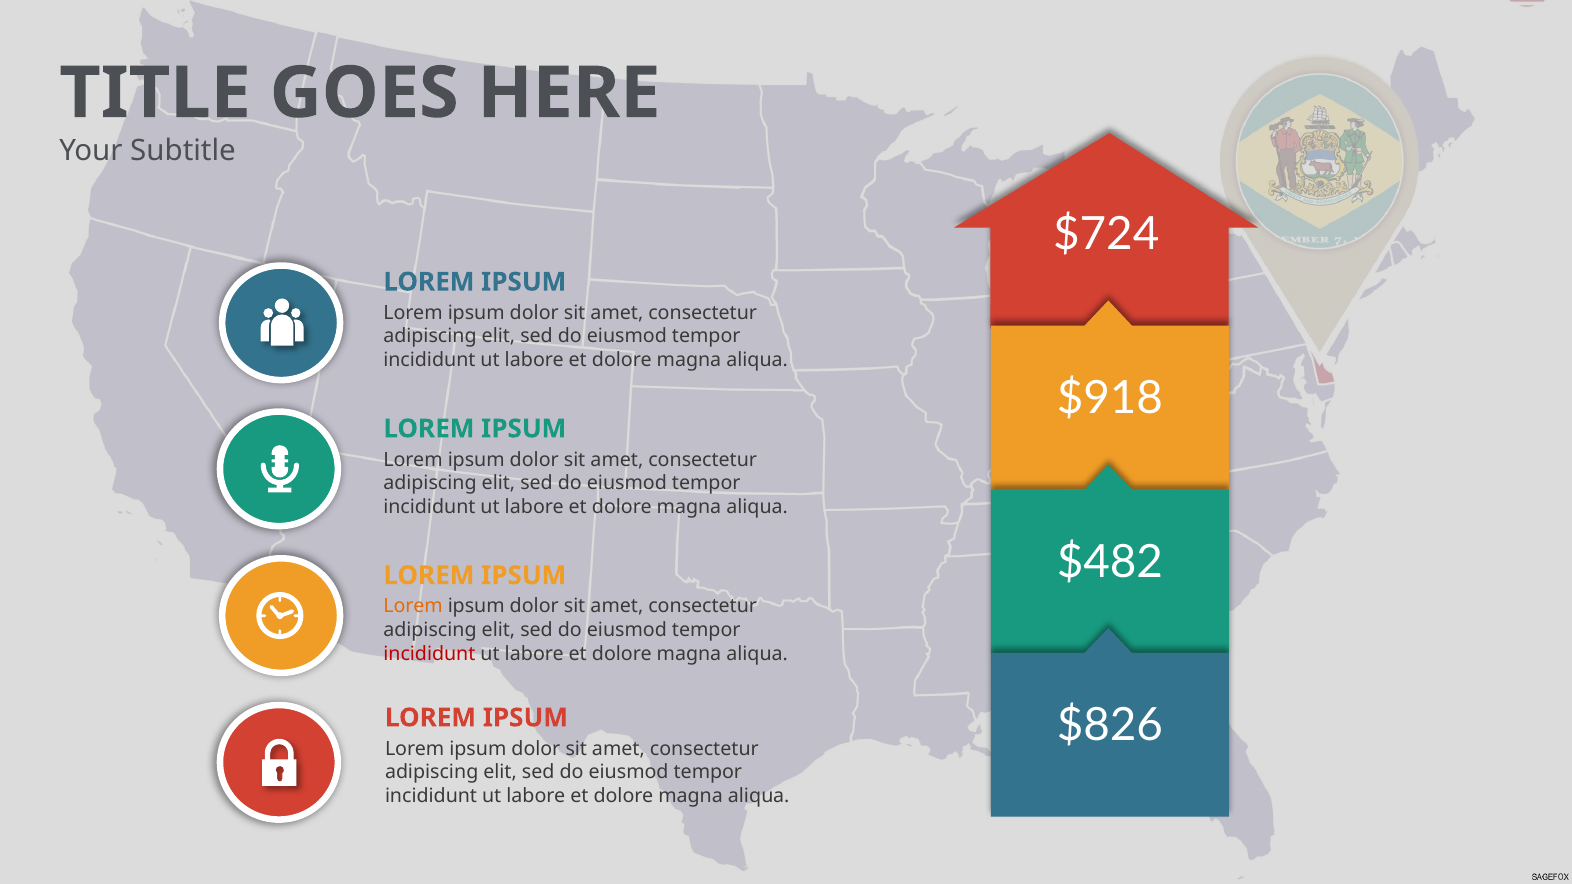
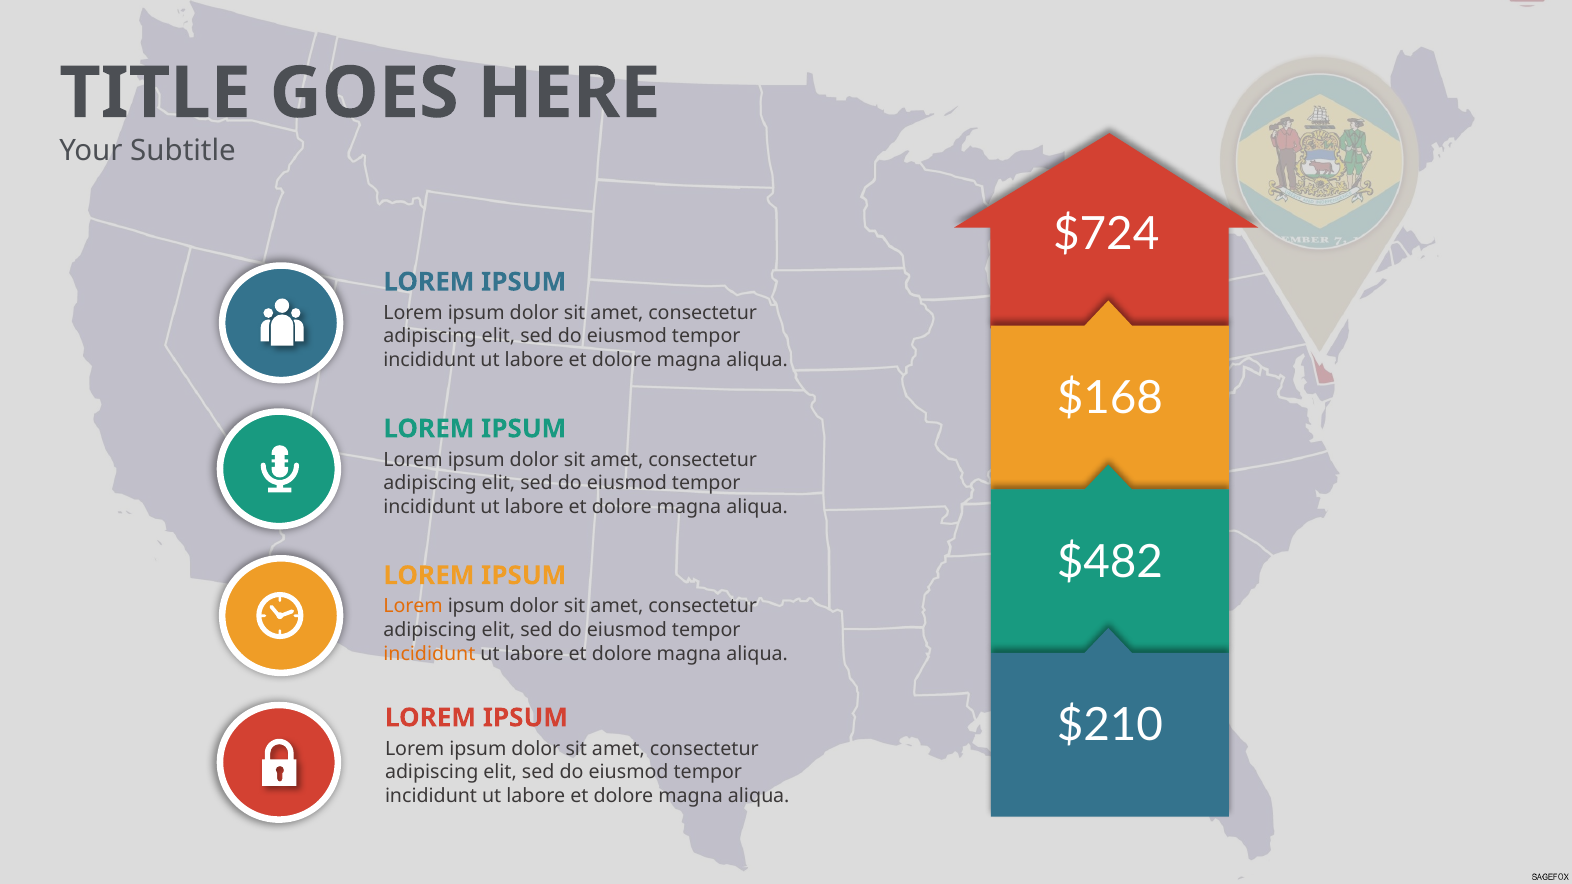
$918: $918 -> $168
incididunt at (429, 654) colour: red -> orange
$826: $826 -> $210
